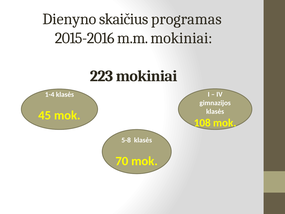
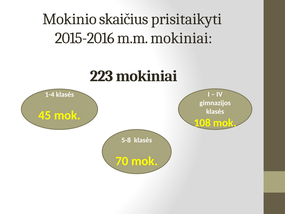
Dienyno: Dienyno -> Mokinio
programas: programas -> prisitaikyti
